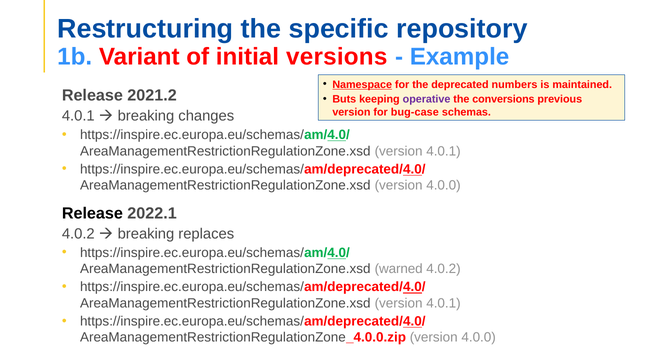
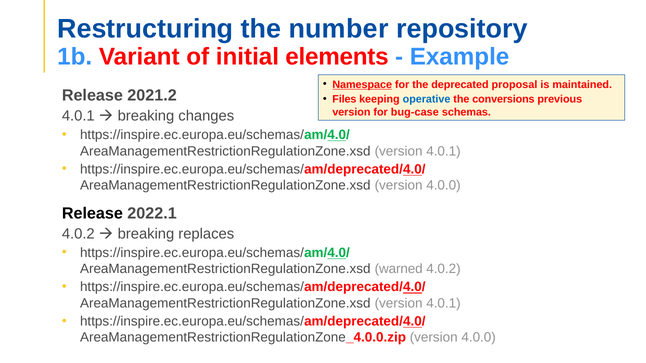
specific: specific -> number
versions: versions -> elements
numbers: numbers -> proposal
Buts: Buts -> Files
operative colour: purple -> blue
